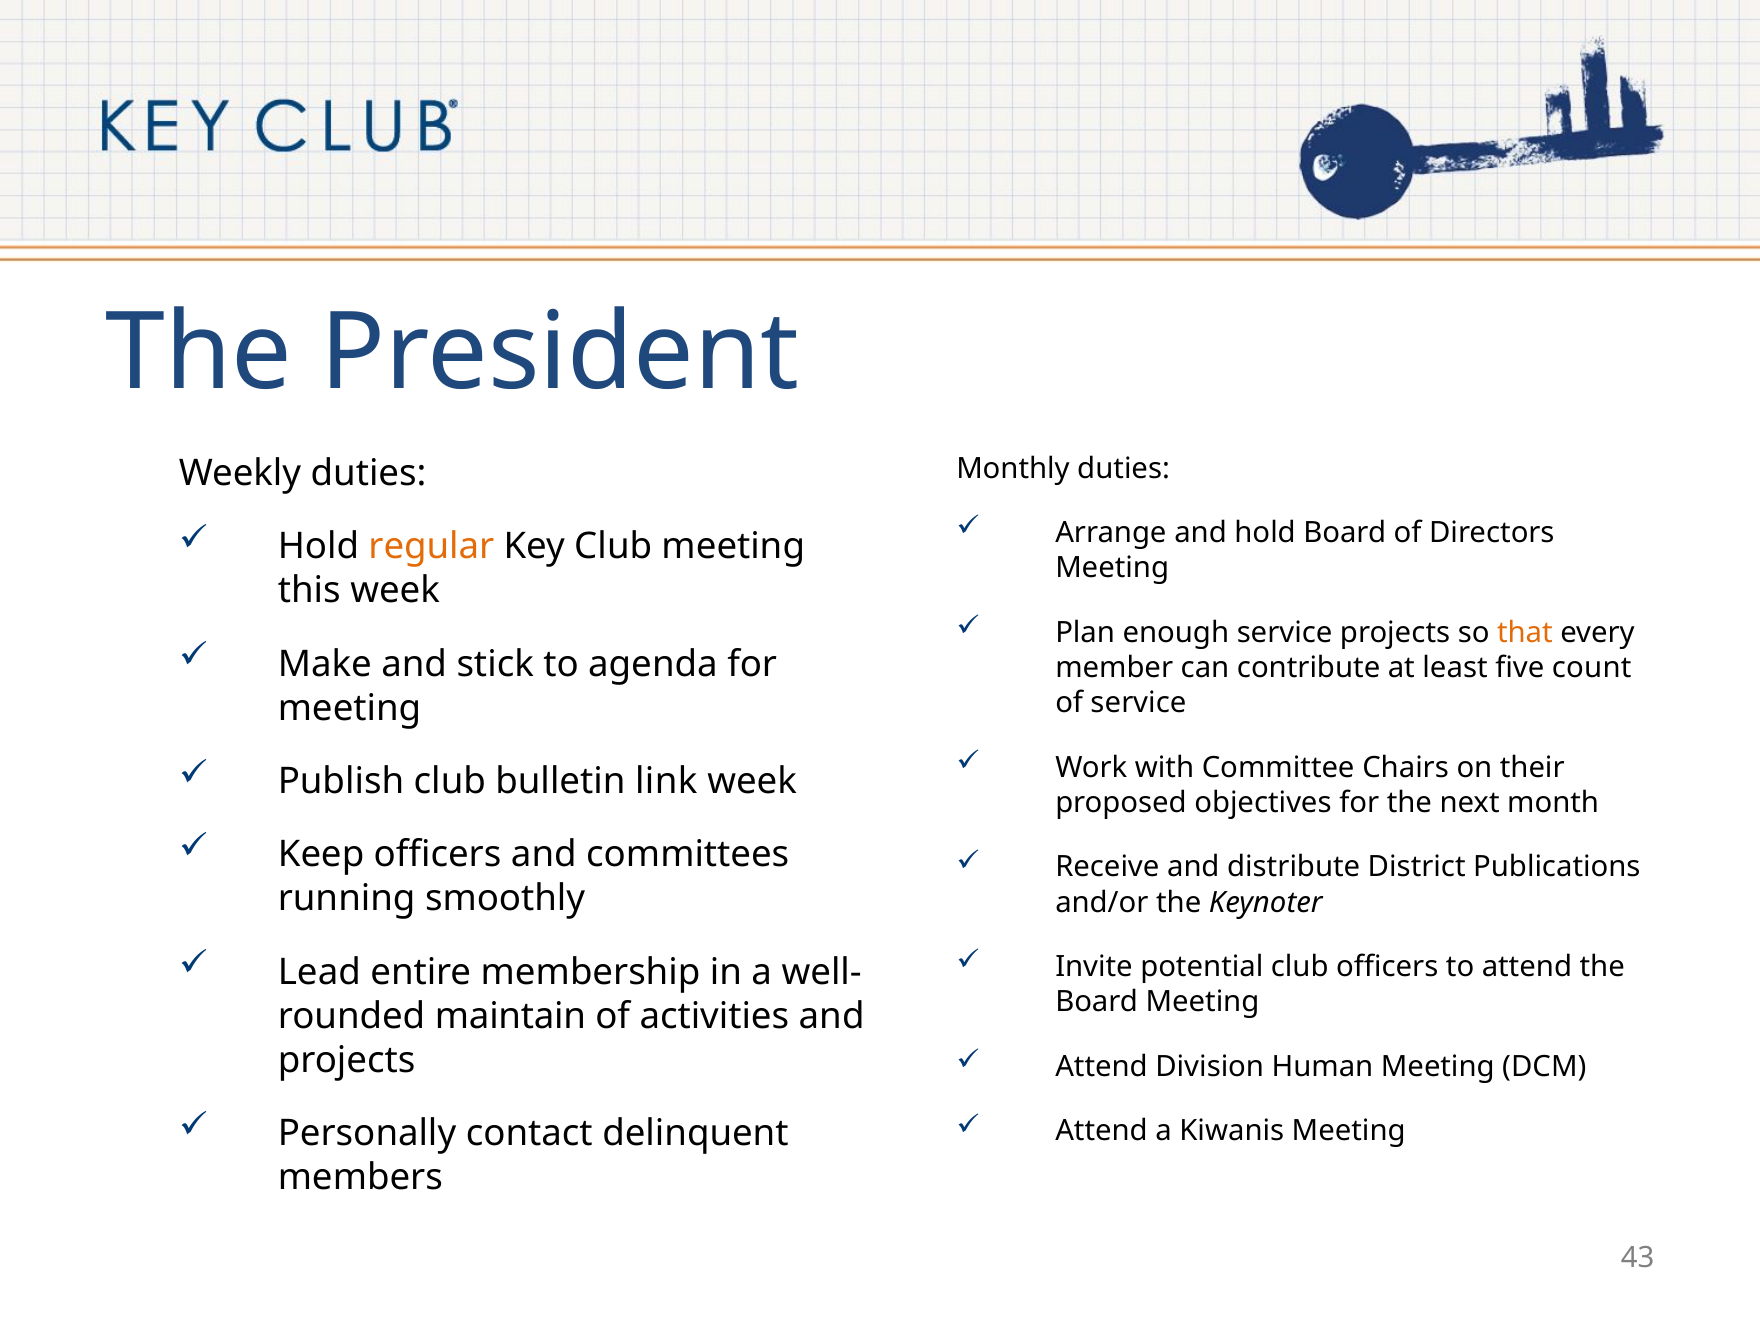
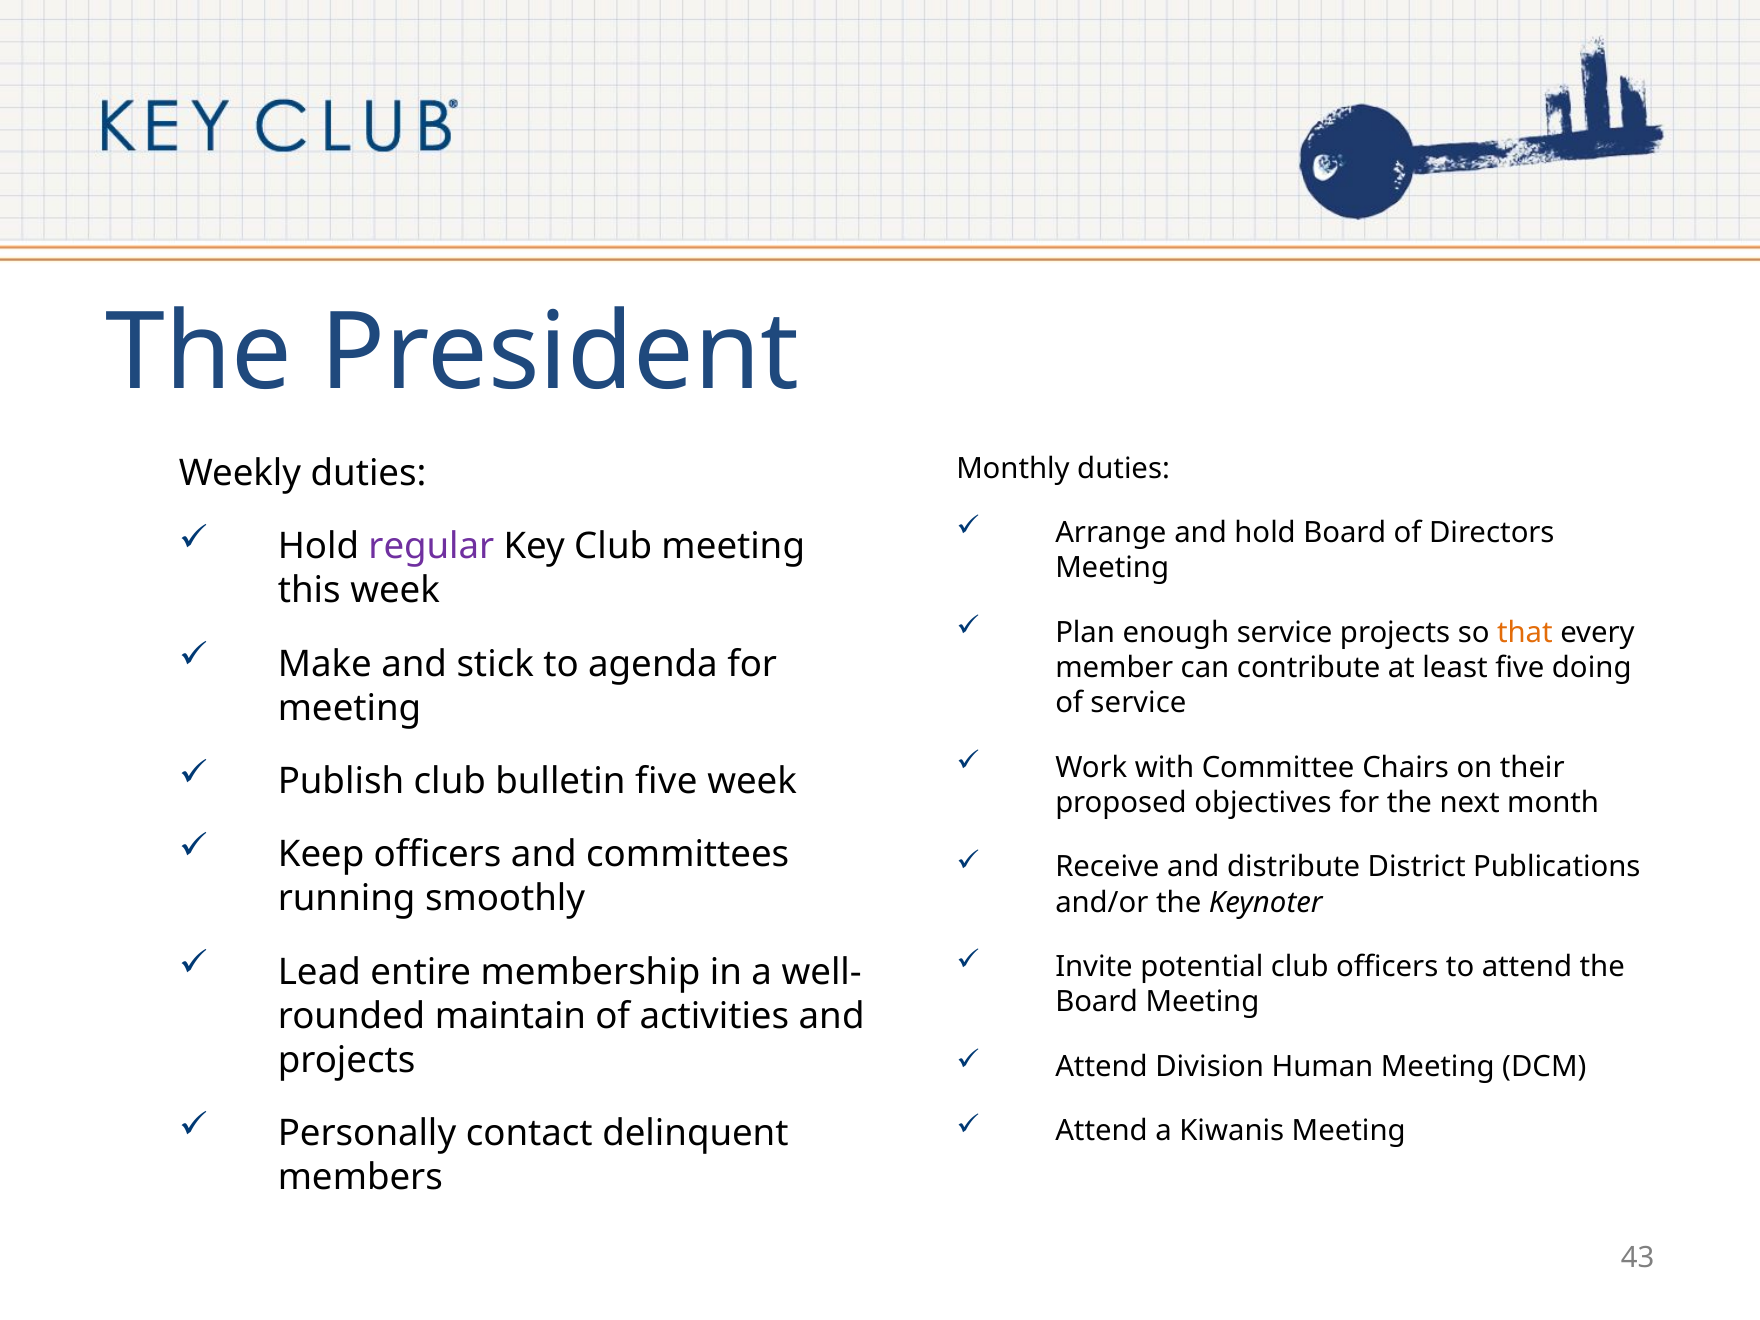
regular colour: orange -> purple
count: count -> doing
bulletin link: link -> five
